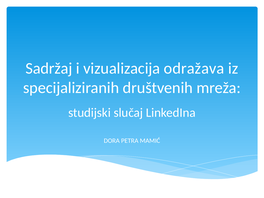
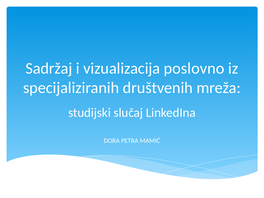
odražava: odražava -> poslovno
